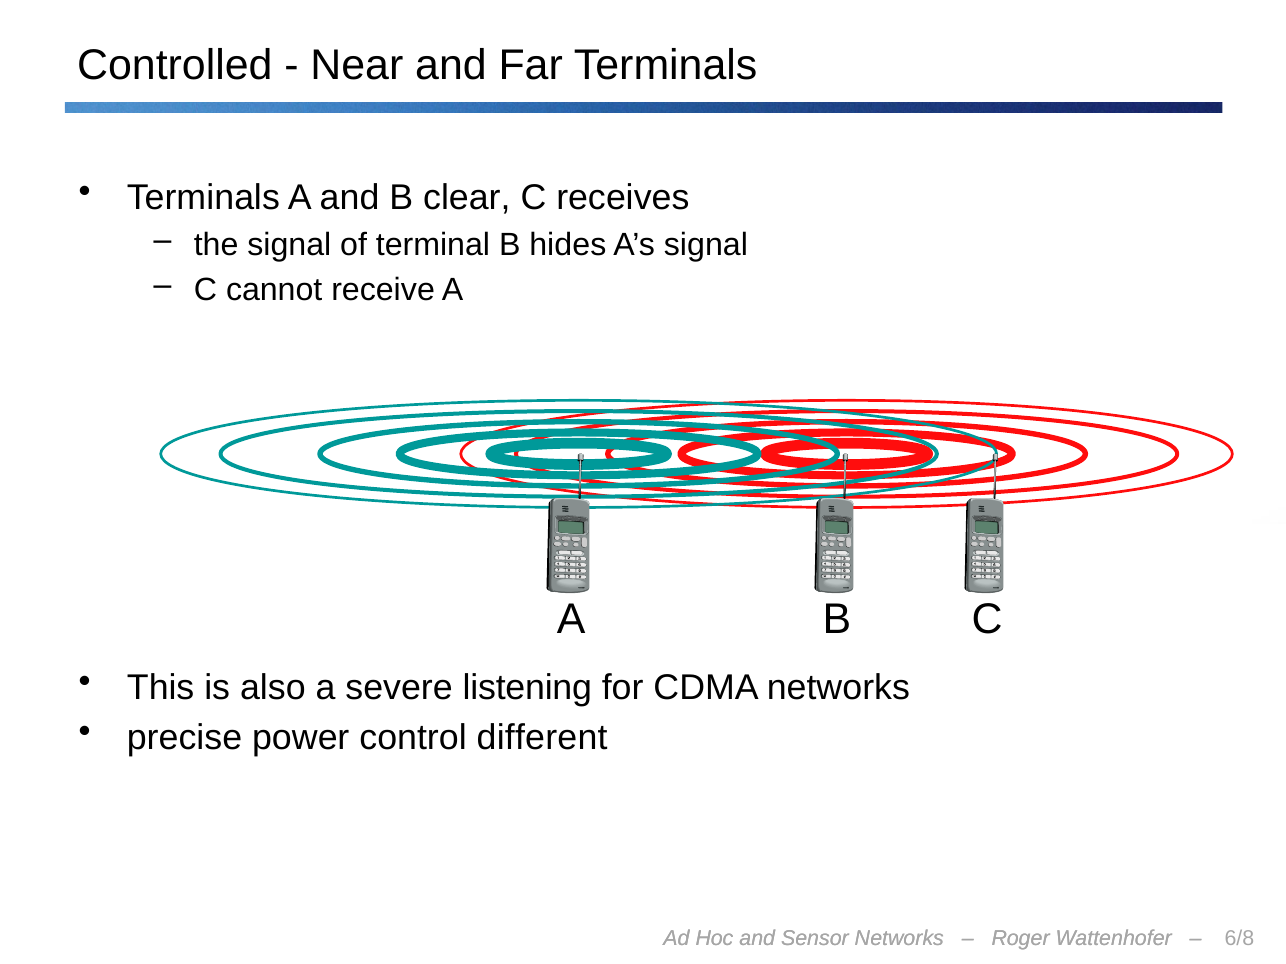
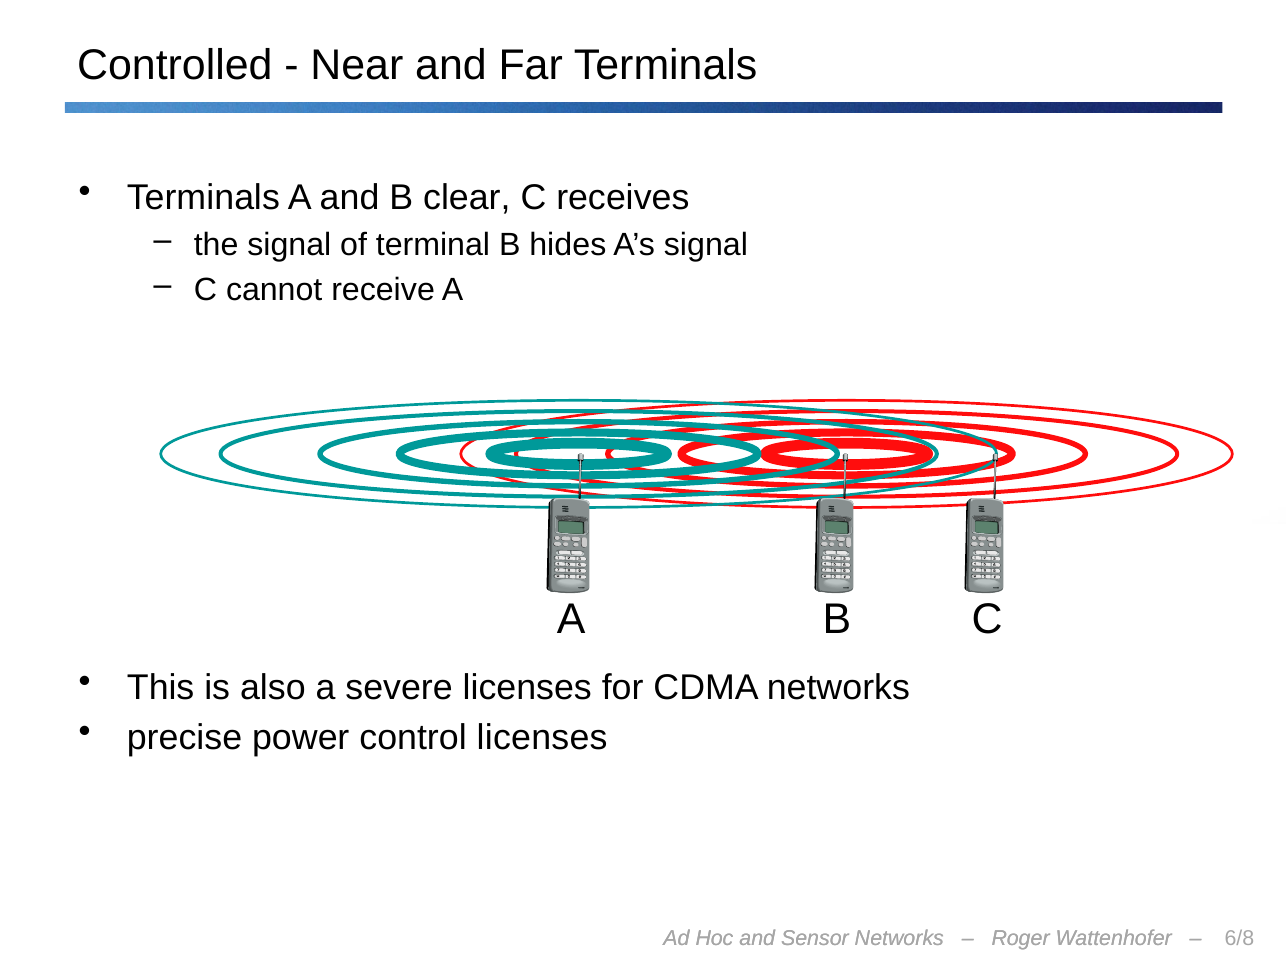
severe listening: listening -> licenses
control different: different -> licenses
